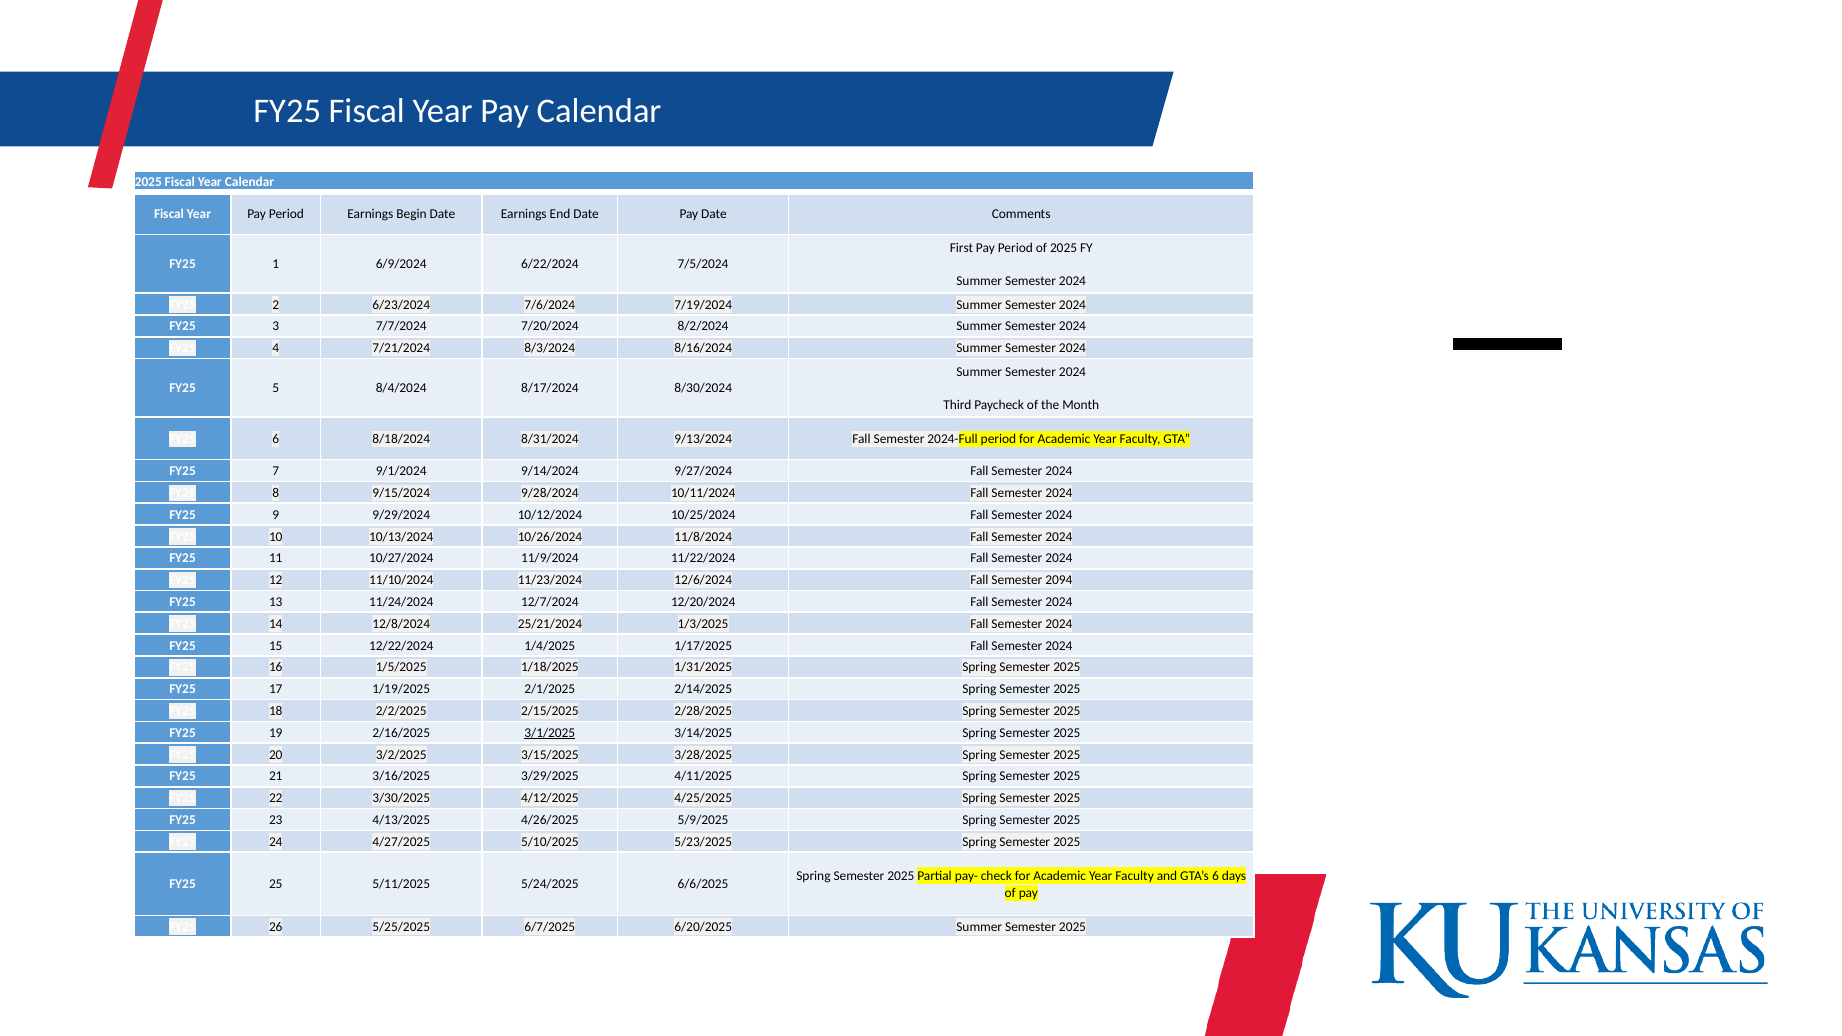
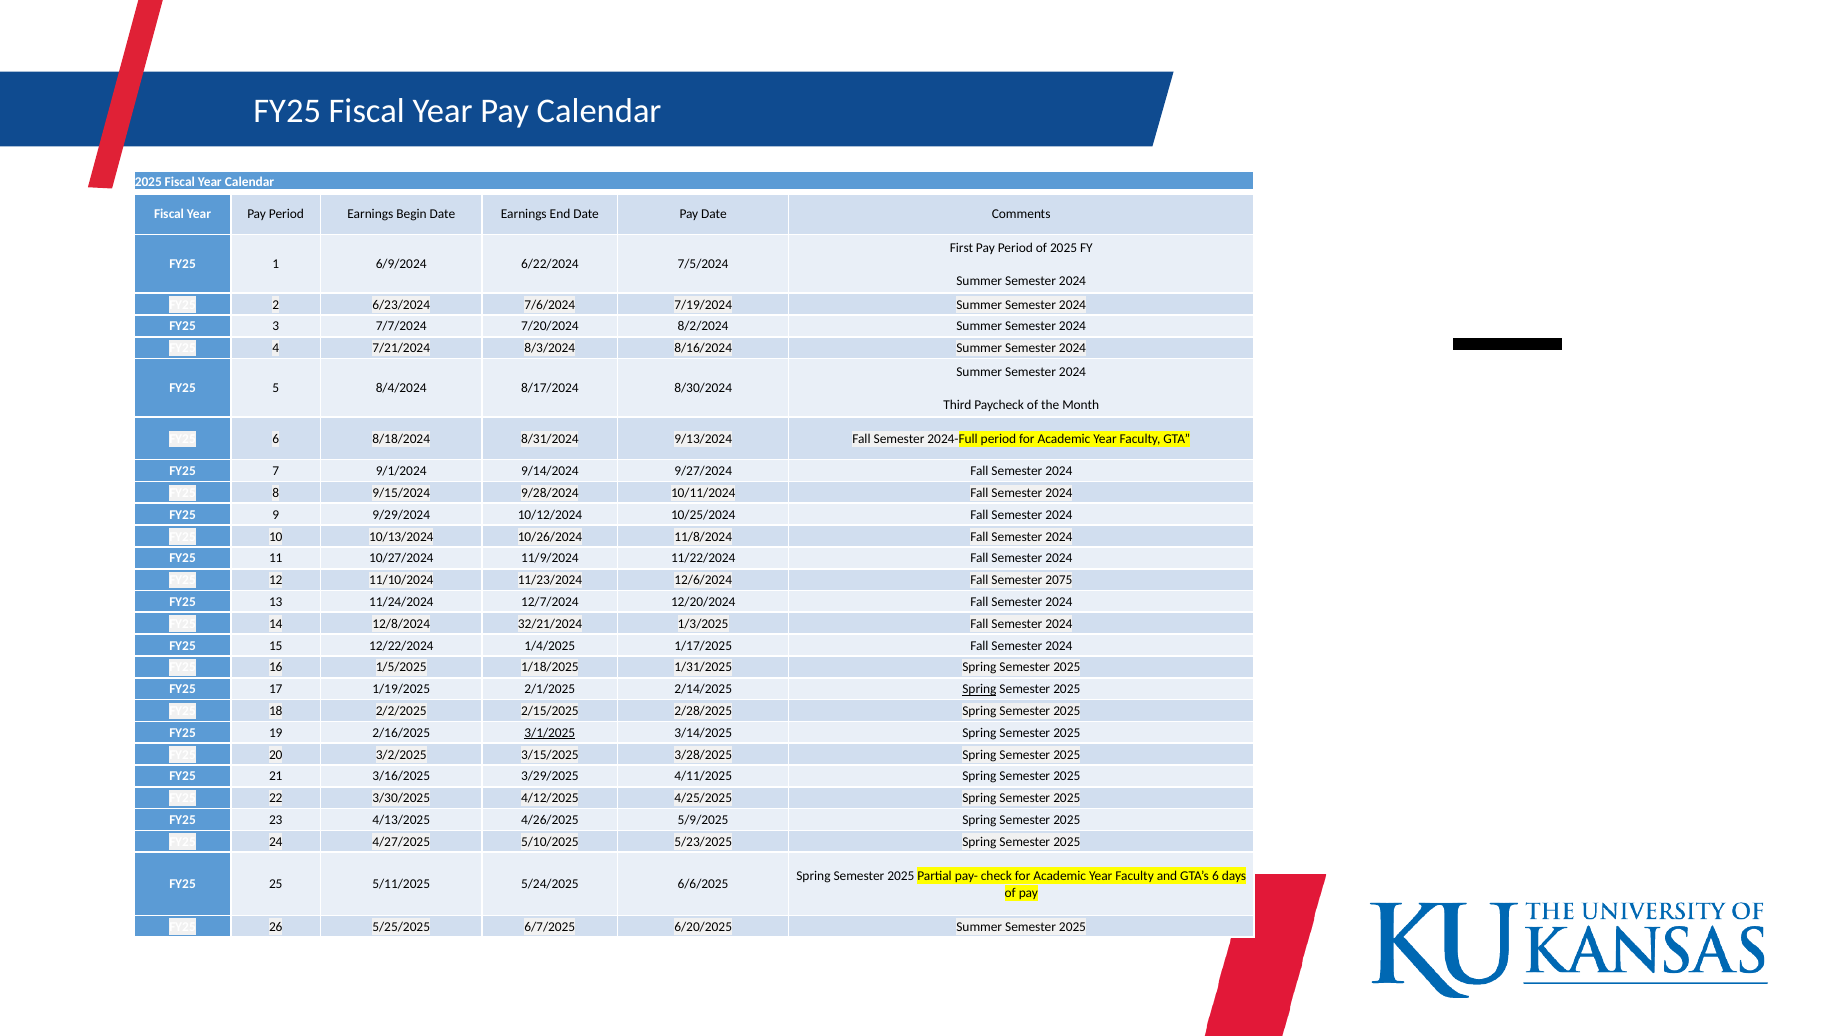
2094: 2094 -> 2075
25/21/2024: 25/21/2024 -> 32/21/2024
Spring at (979, 689) underline: none -> present
